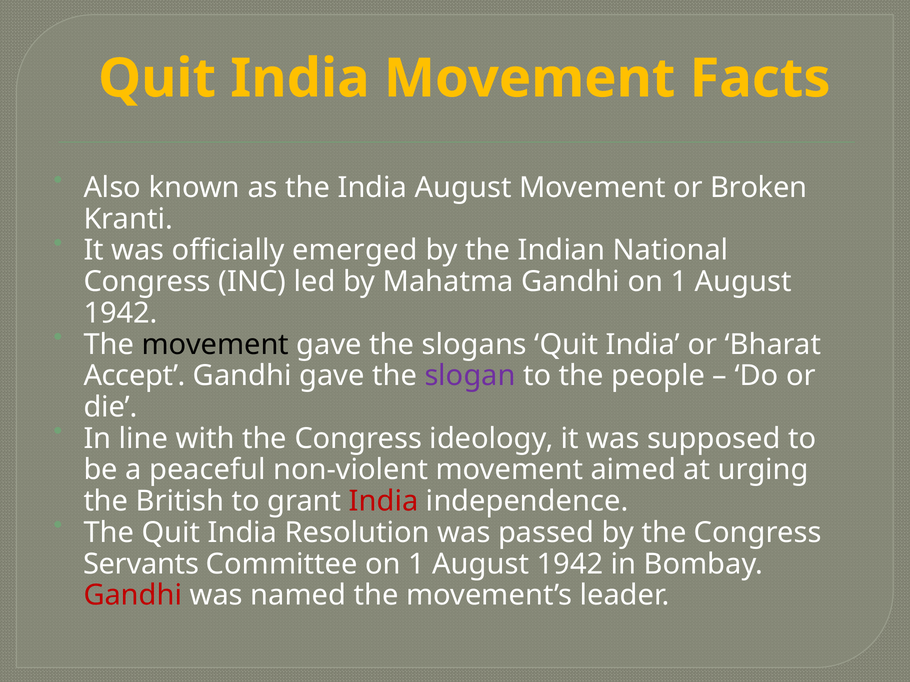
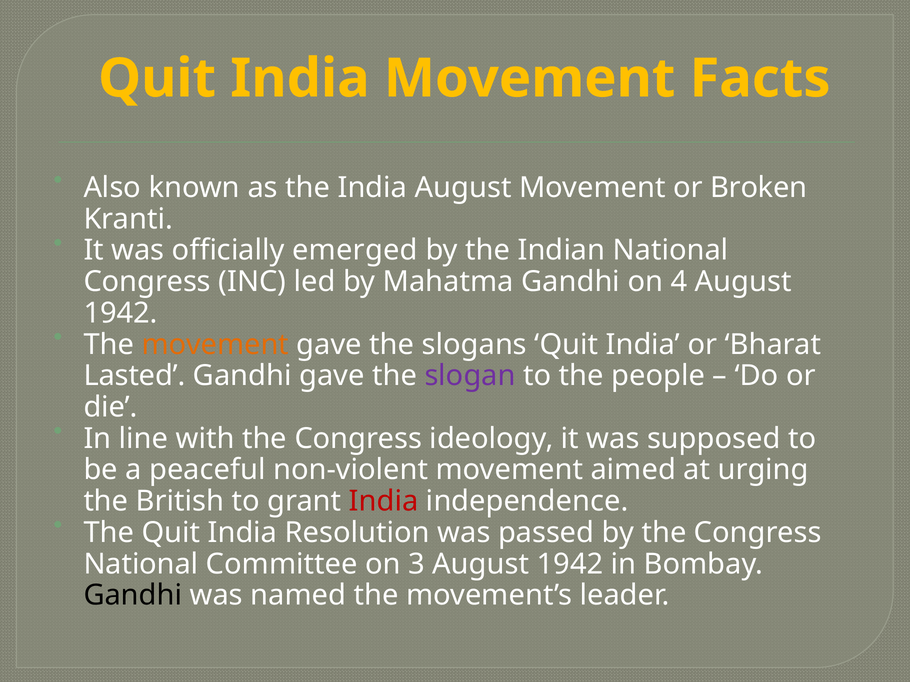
Gandhi on 1: 1 -> 4
movement at (215, 345) colour: black -> orange
Accept: Accept -> Lasted
Servants at (141, 564): Servants -> National
Committee on 1: 1 -> 3
Gandhi at (133, 596) colour: red -> black
